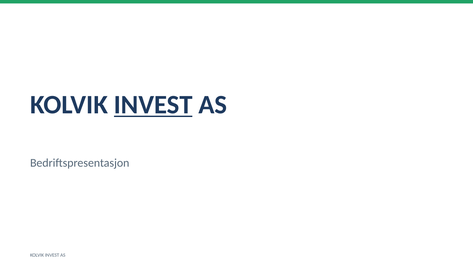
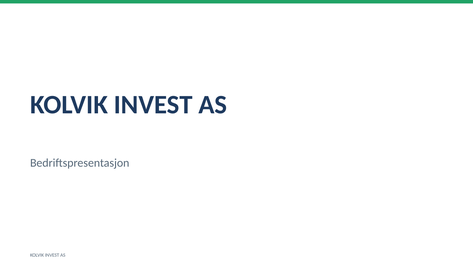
INVEST at (153, 105) underline: present -> none
